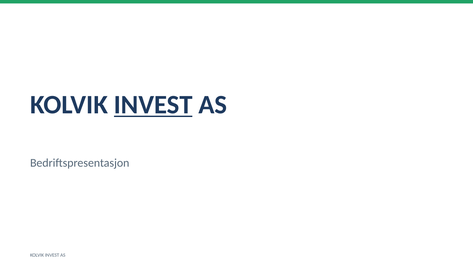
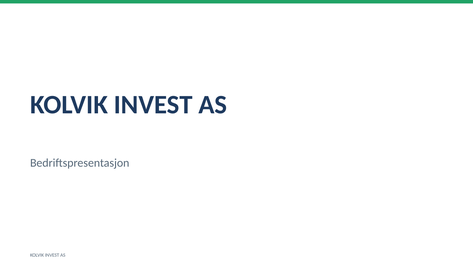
INVEST at (153, 105) underline: present -> none
